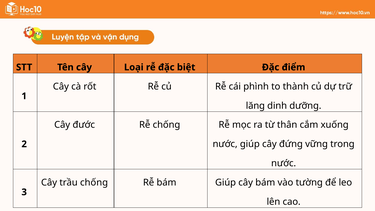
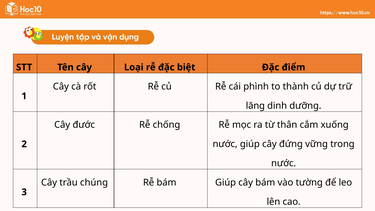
trầu chống: chống -> chúng
